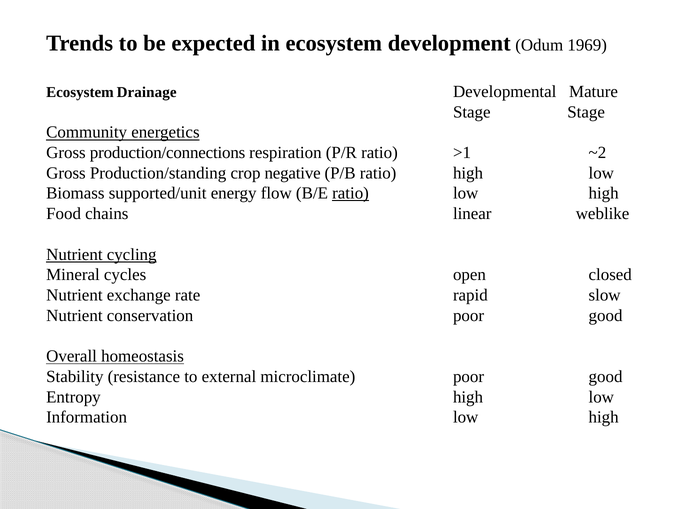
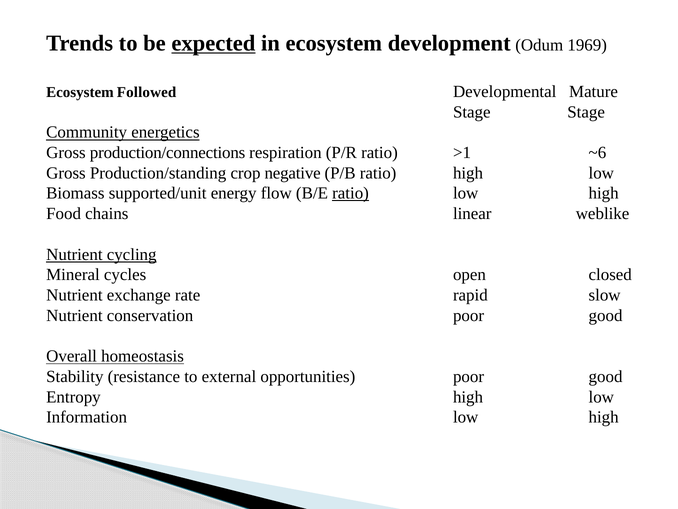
expected underline: none -> present
Drainage: Drainage -> Followed
~2: ~2 -> ~6
microclimate: microclimate -> opportunities
